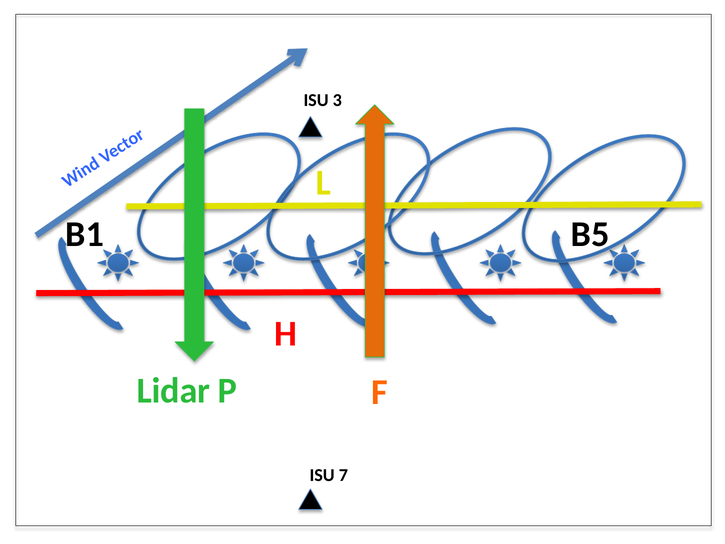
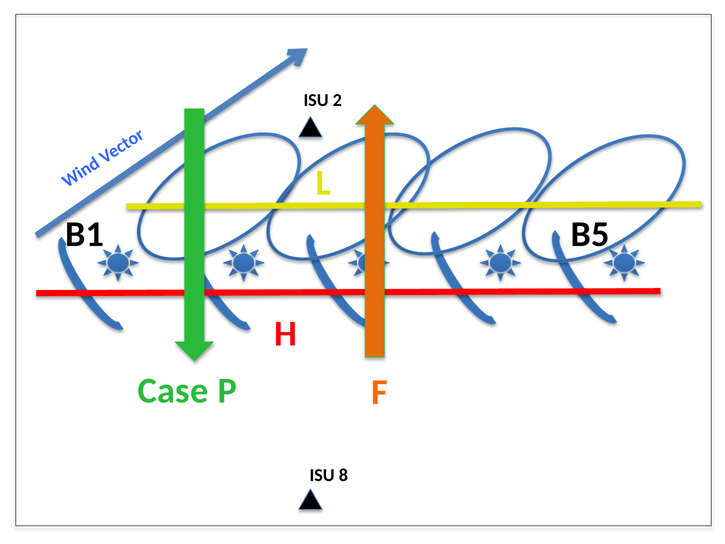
3: 3 -> 2
Lidar: Lidar -> Case
7: 7 -> 8
